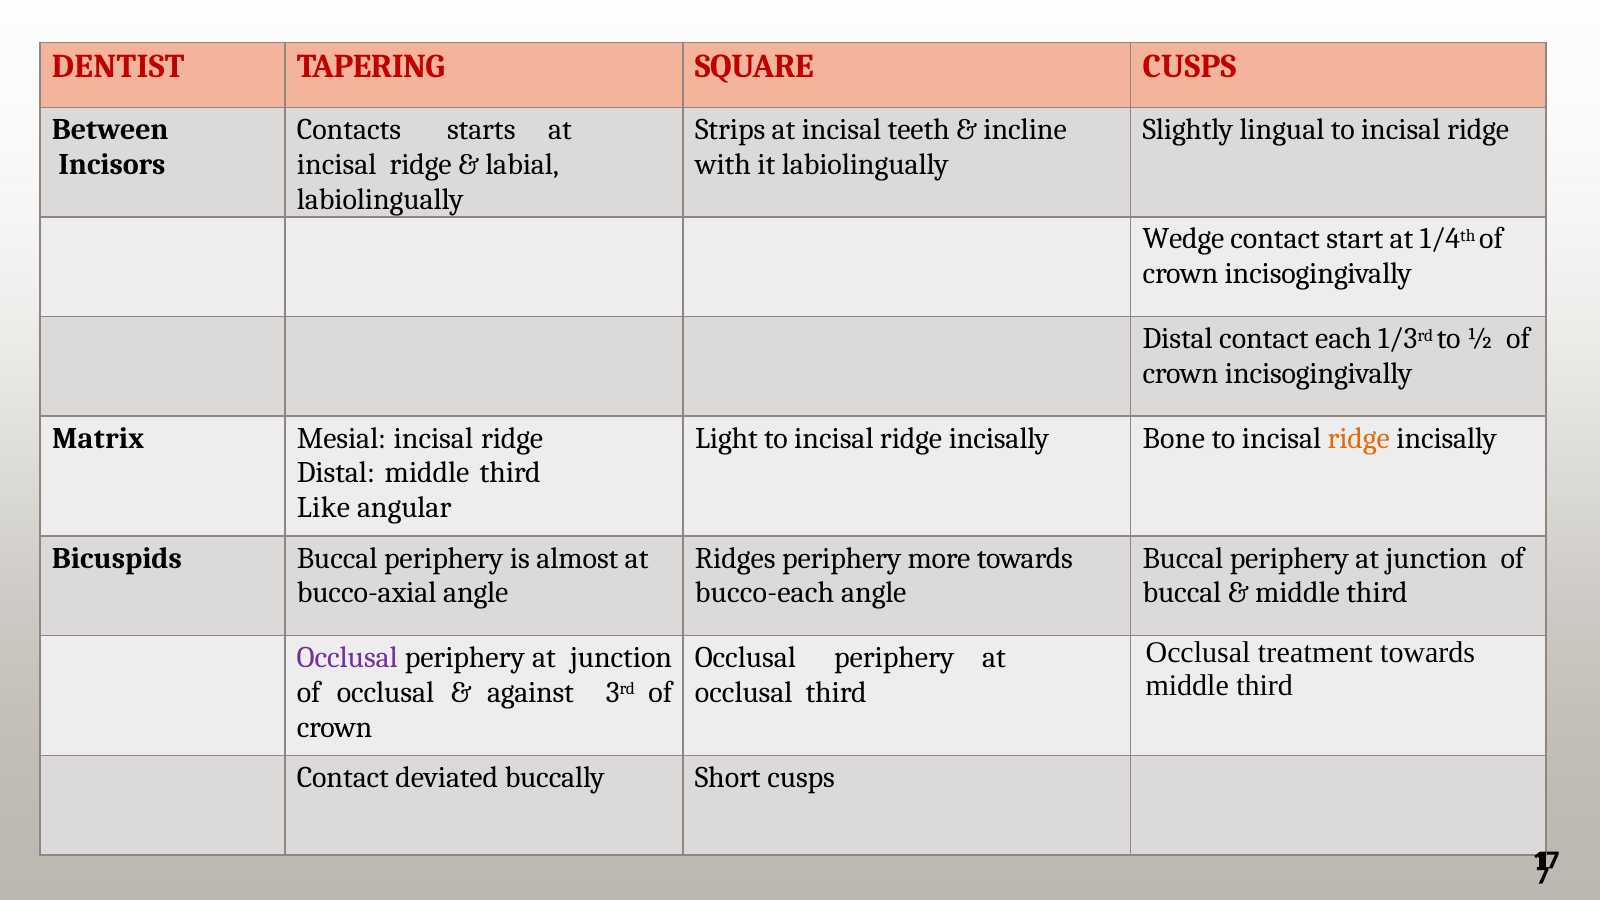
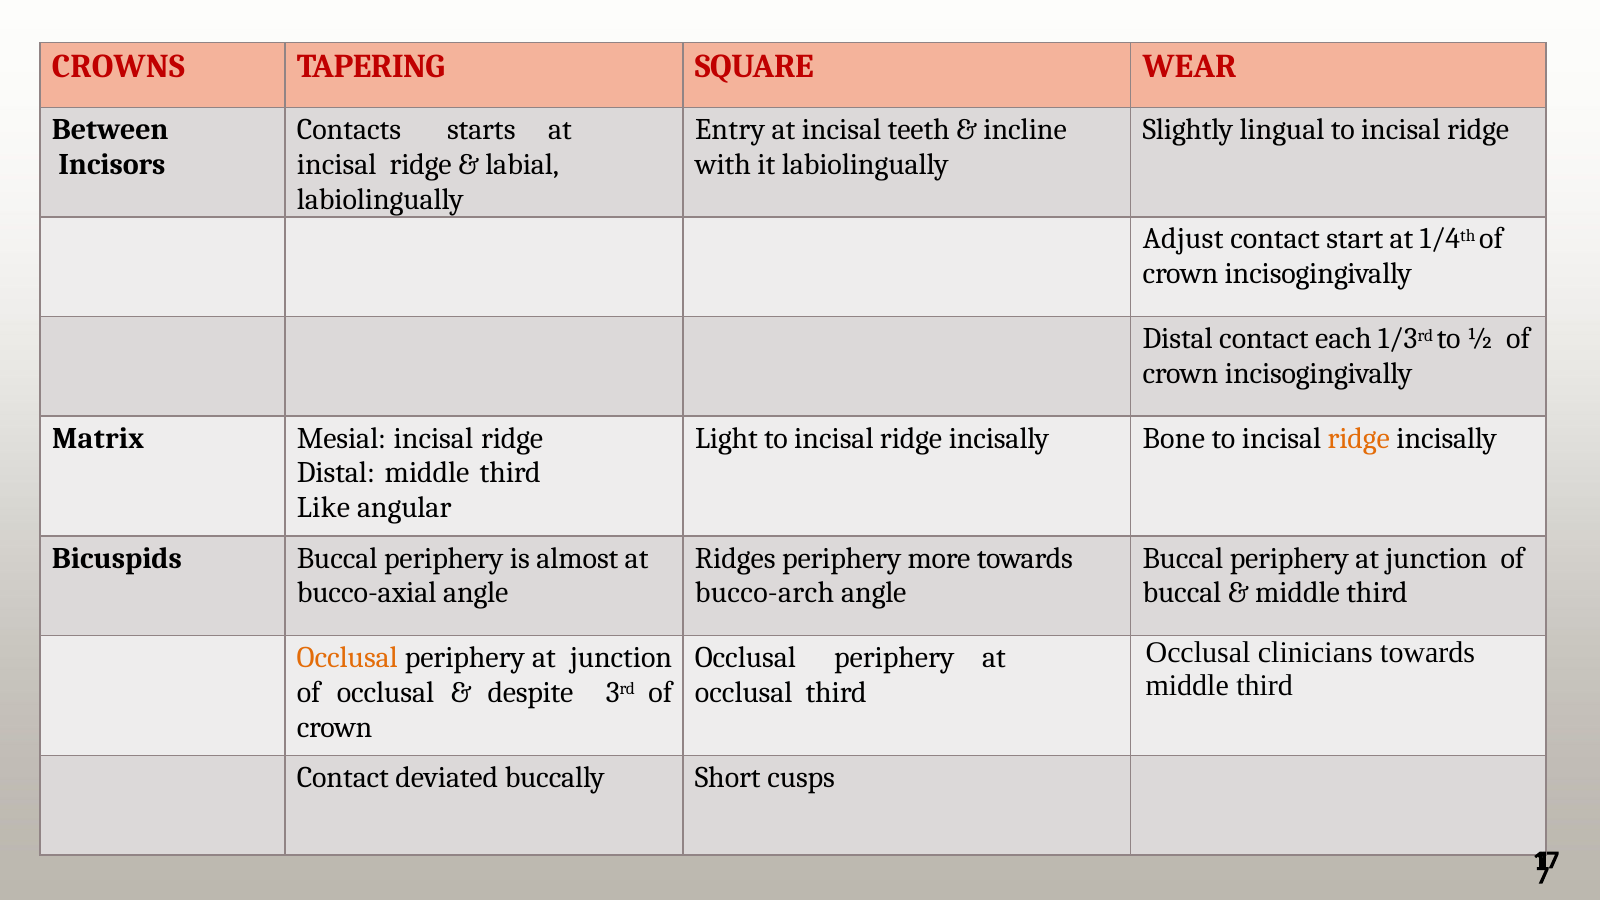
DENTIST: DENTIST -> CROWNS
SQUARE CUSPS: CUSPS -> WEAR
Strips: Strips -> Entry
Wedge: Wedge -> Adjust
bucco-each: bucco-each -> bucco-arch
treatment: treatment -> clinicians
Occlusal at (347, 658) colour: purple -> orange
against: against -> despite
